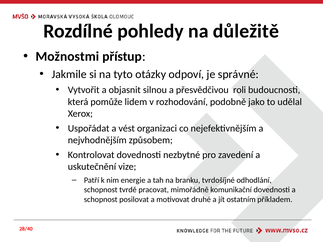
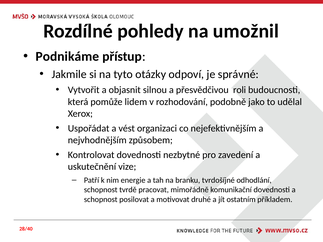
důležitě: důležitě -> umožnil
Možnostmi: Možnostmi -> Podnikáme
